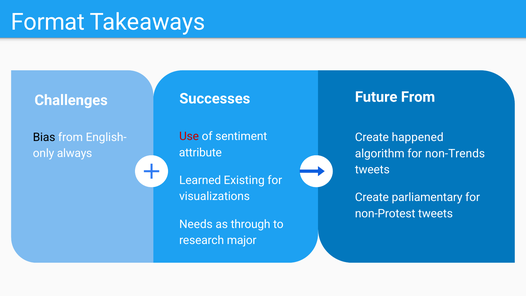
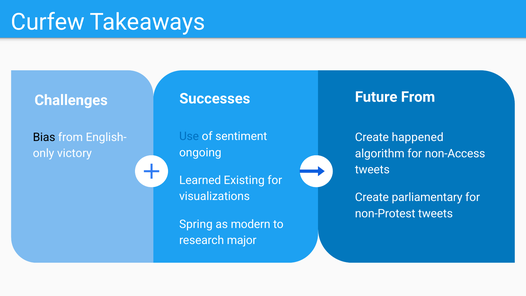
Format: Format -> Curfew
Use colour: red -> blue
attribute: attribute -> ongoing
always: always -> victory
non-Trends: non-Trends -> non-Access
Needs: Needs -> Spring
through: through -> modern
